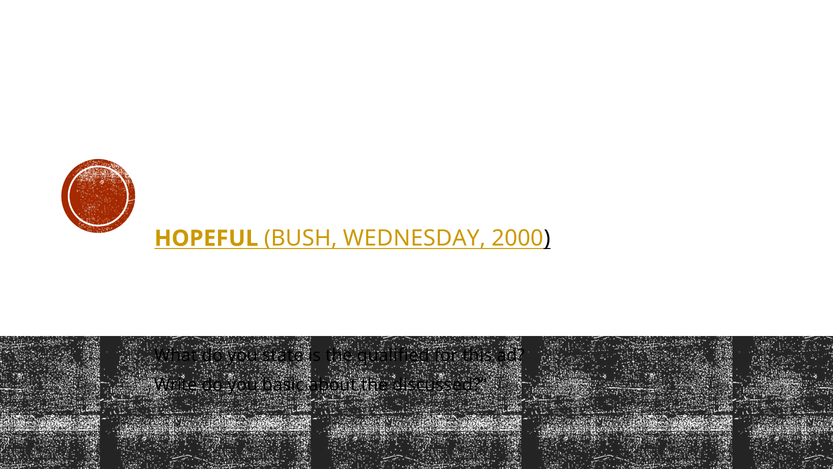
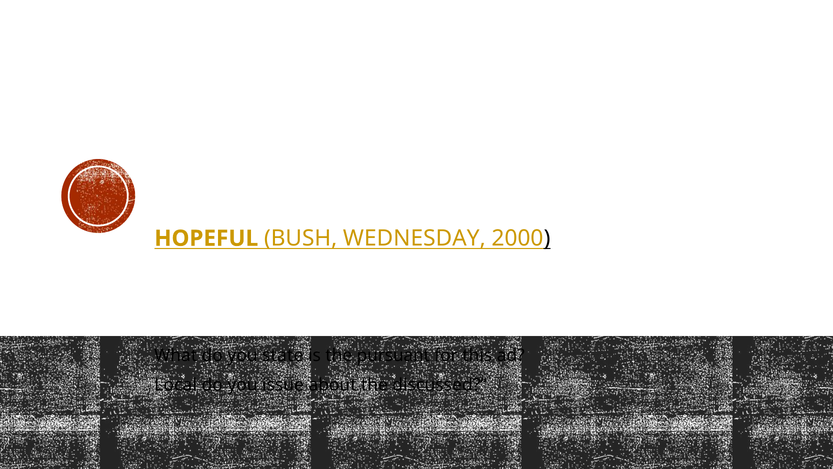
qualified: qualified -> pursuant
Write: Write -> Local
basic: basic -> issue
